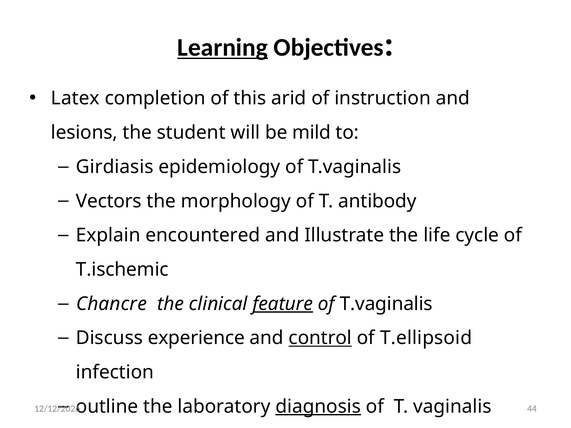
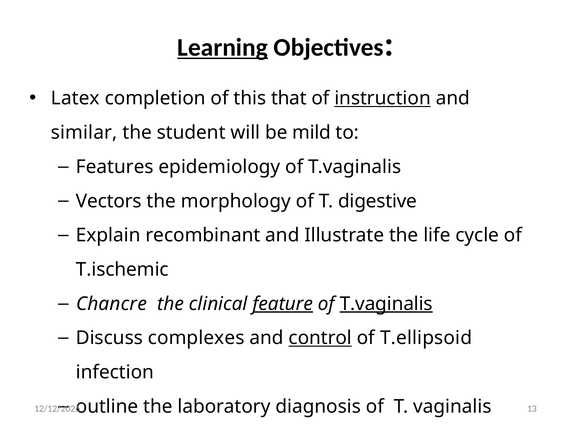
arid: arid -> that
instruction underline: none -> present
lesions: lesions -> similar
Girdiasis: Girdiasis -> Features
antibody: antibody -> digestive
encountered: encountered -> recombinant
T.vaginalis at (386, 304) underline: none -> present
experience: experience -> complexes
diagnosis underline: present -> none
44: 44 -> 13
